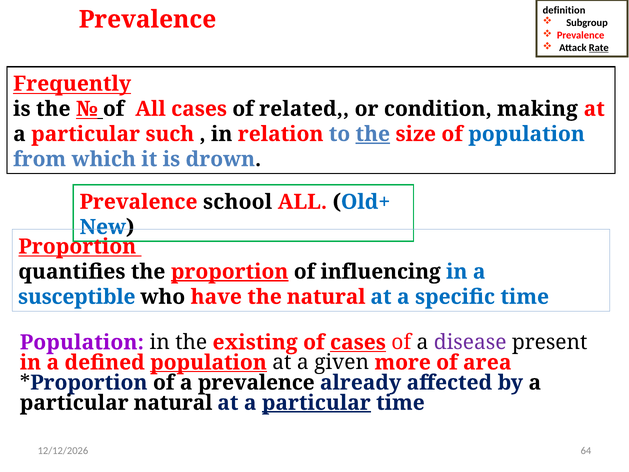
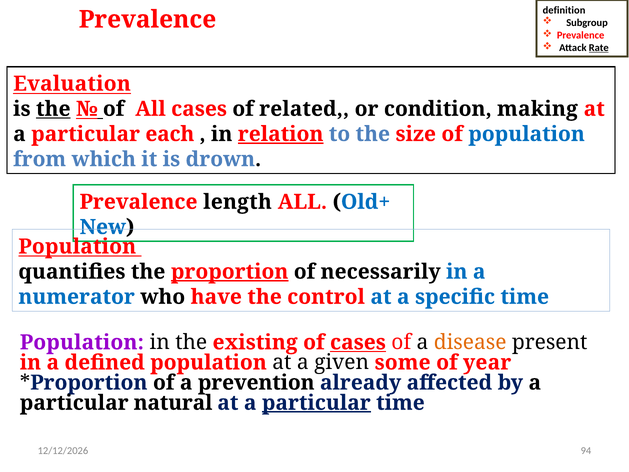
Frequently: Frequently -> Evaluation
the at (53, 109) underline: none -> present
such: such -> each
relation underline: none -> present
the at (373, 134) underline: present -> none
school: school -> length
Proportion at (77, 246): Proportion -> Population
influencing: influencing -> necessarily
susceptible: susceptible -> numerator
the natural: natural -> control
disease colour: purple -> orange
population at (208, 362) underline: present -> none
more: more -> some
area: area -> year
a prevalence: prevalence -> prevention
64: 64 -> 94
